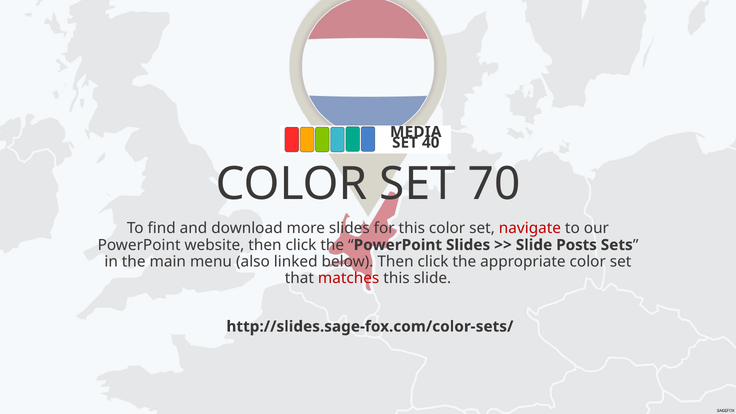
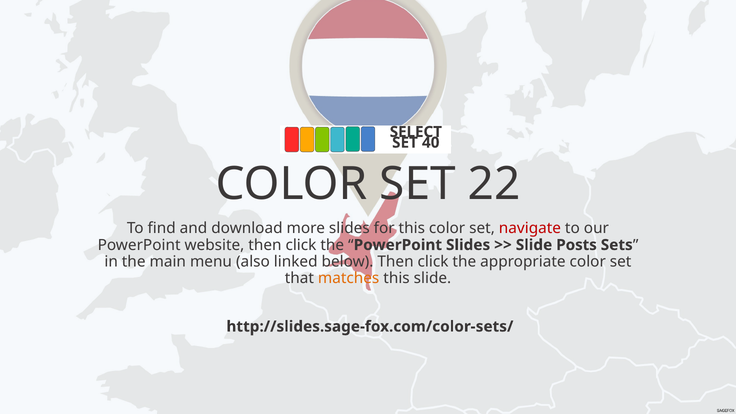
MEDIA: MEDIA -> SELECT
70: 70 -> 22
matches colour: red -> orange
